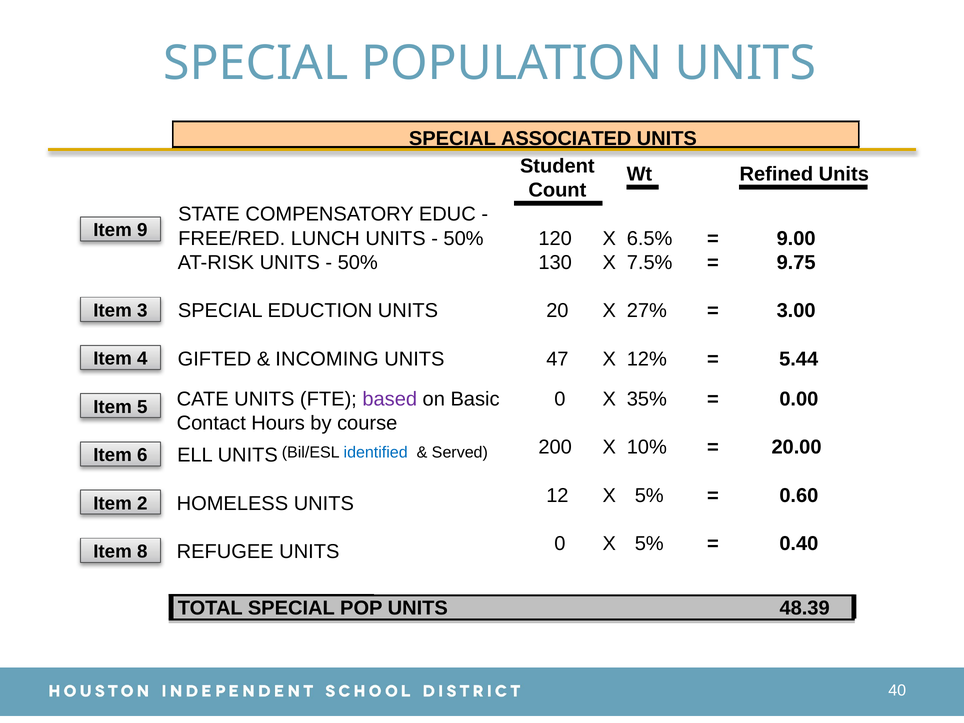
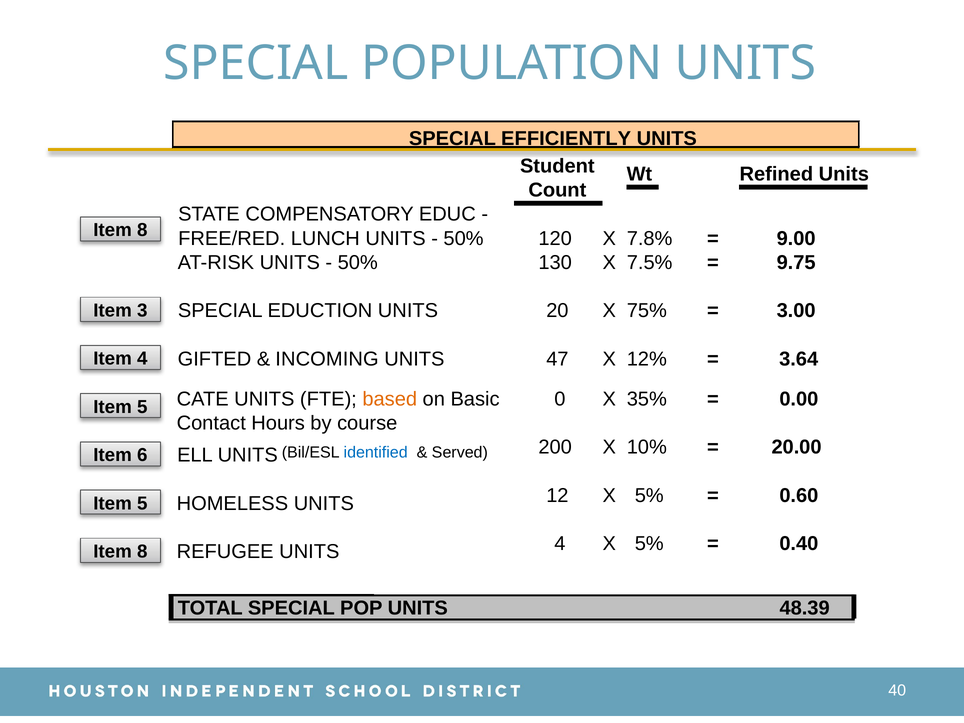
ASSOCIATED: ASSOCIATED -> EFFICIENTLY
9 at (142, 230): 9 -> 8
6.5%: 6.5% -> 7.8%
27%: 27% -> 75%
5.44: 5.44 -> 3.64
based colour: purple -> orange
2 at (142, 503): 2 -> 5
UNITS 0: 0 -> 4
